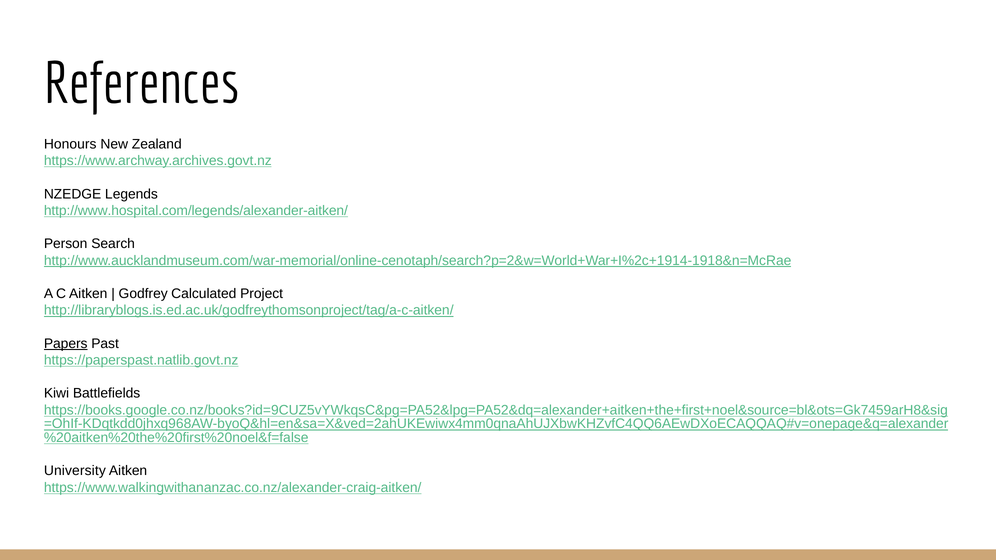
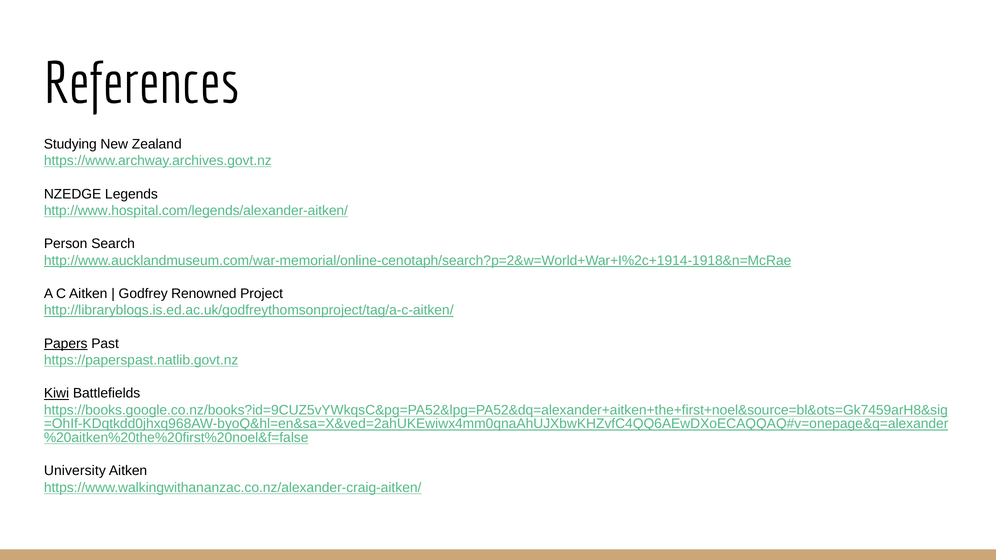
Honours: Honours -> Studying
Calculated: Calculated -> Renowned
Kiwi underline: none -> present
